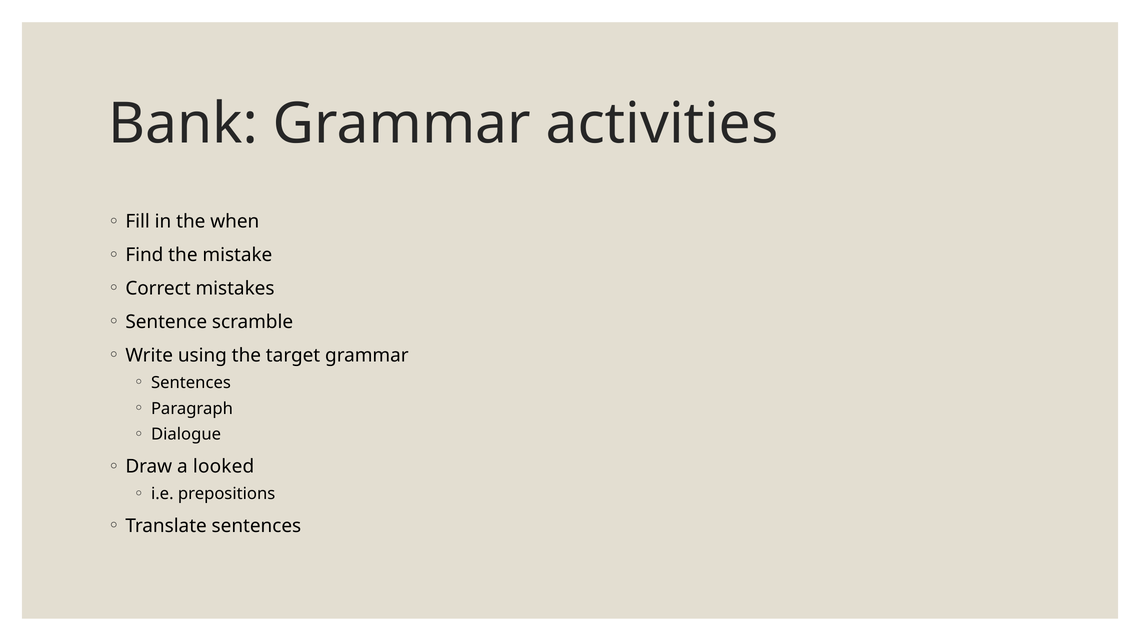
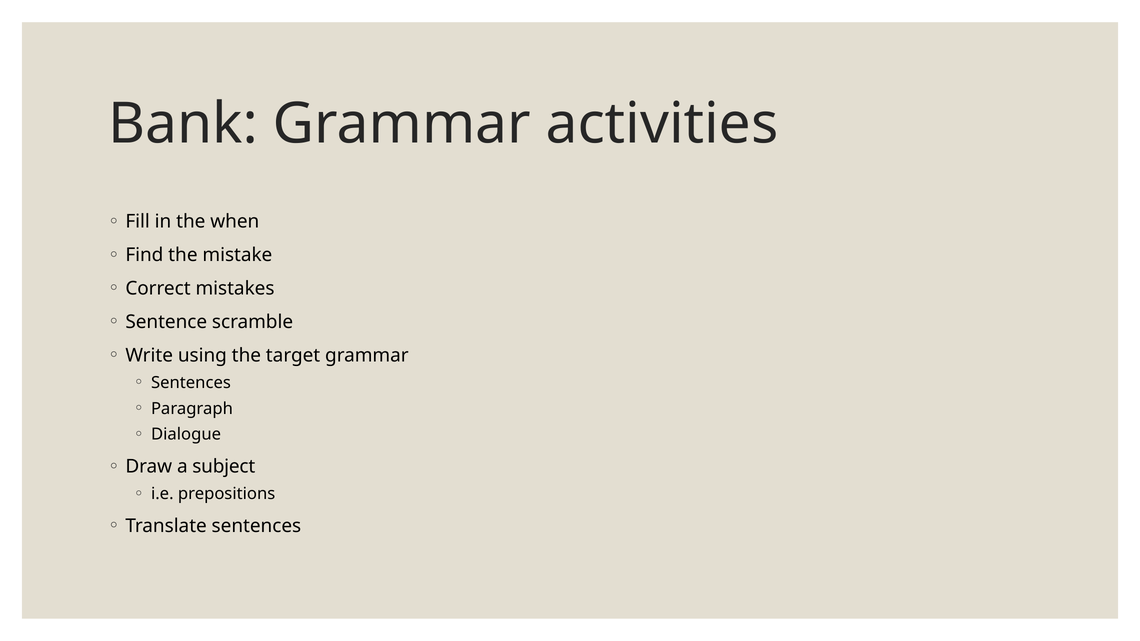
looked: looked -> subject
